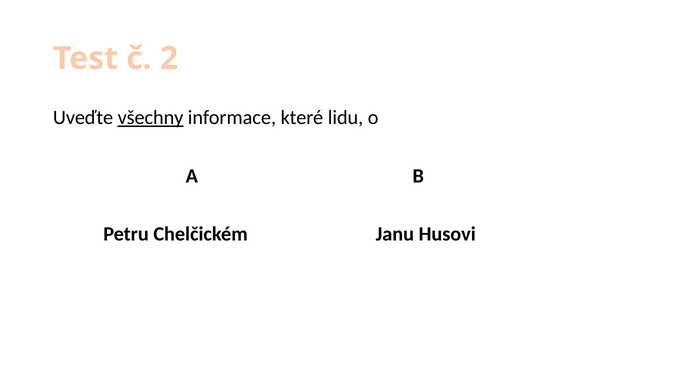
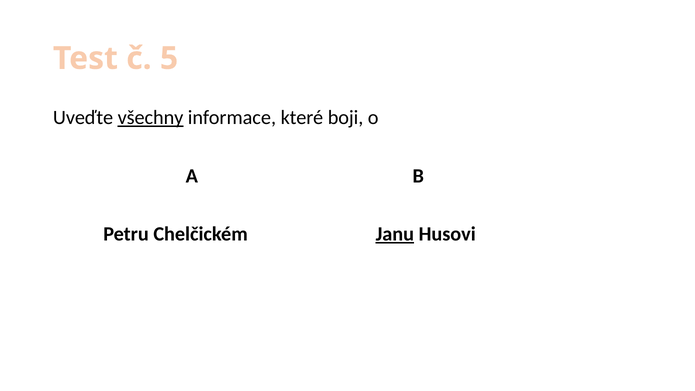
2: 2 -> 5
lidu: lidu -> boji
Janu underline: none -> present
